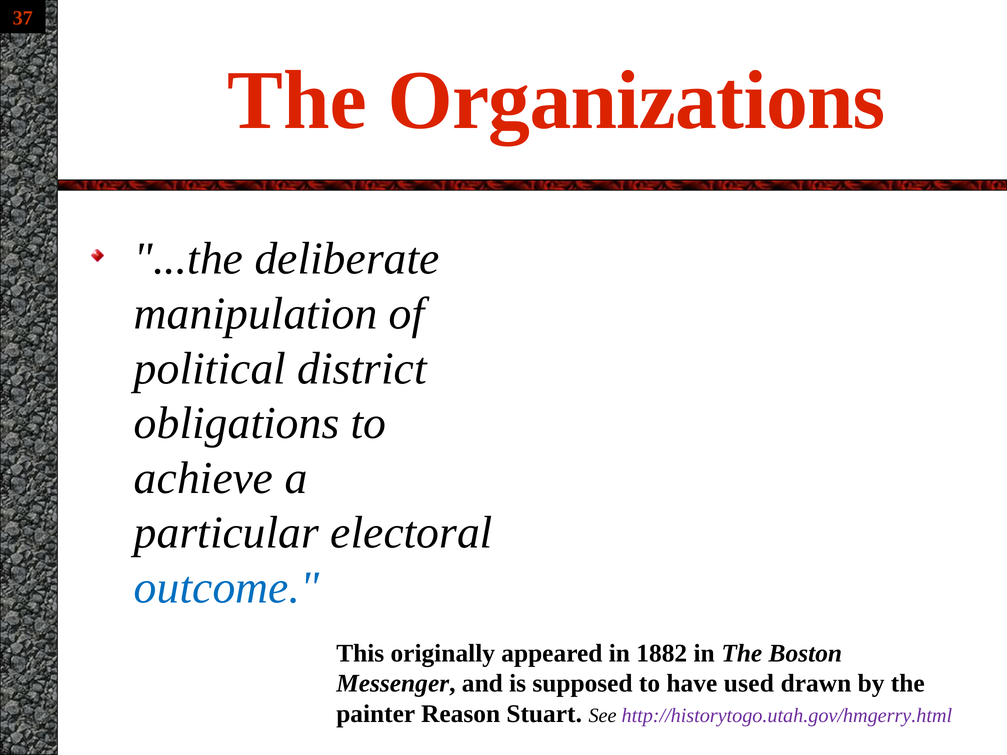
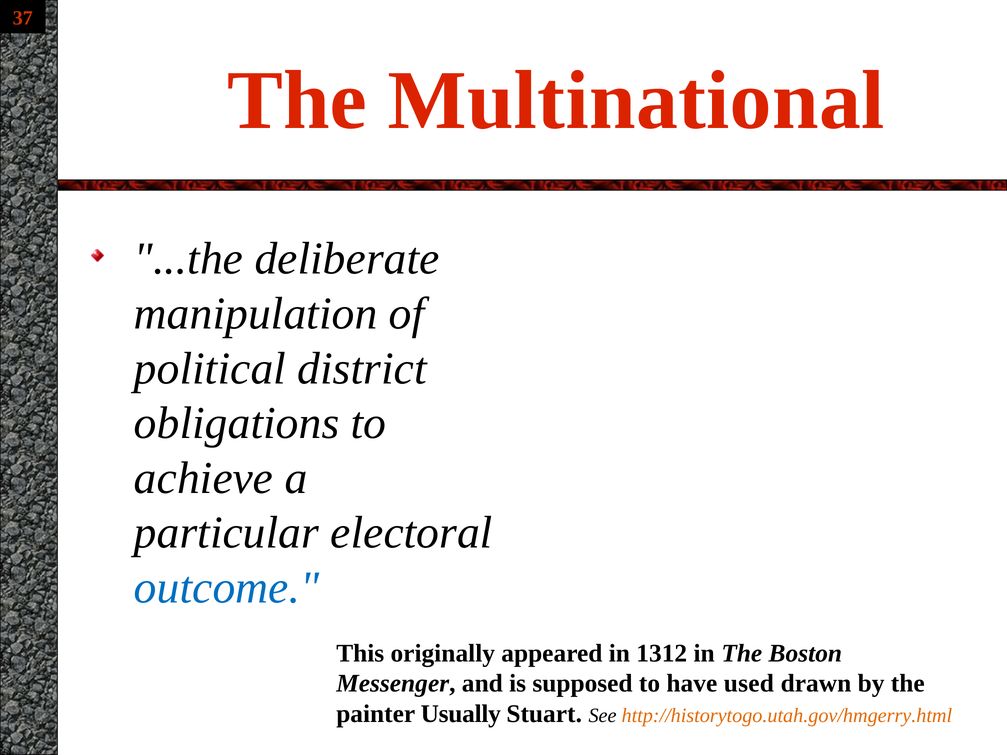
Organizations: Organizations -> Multinational
1882: 1882 -> 1312
Reason: Reason -> Usually
http://historytogo.utah.gov/hmgerry.html colour: purple -> orange
